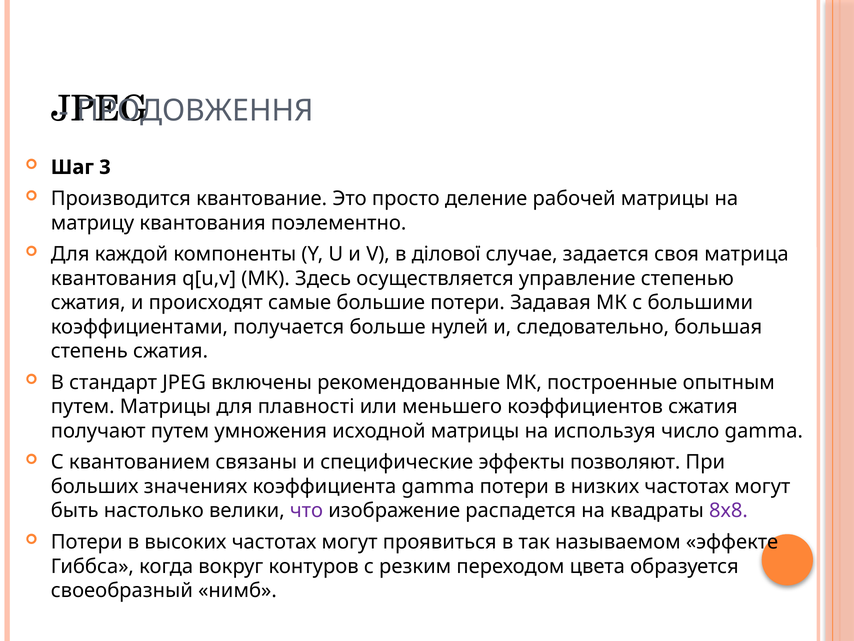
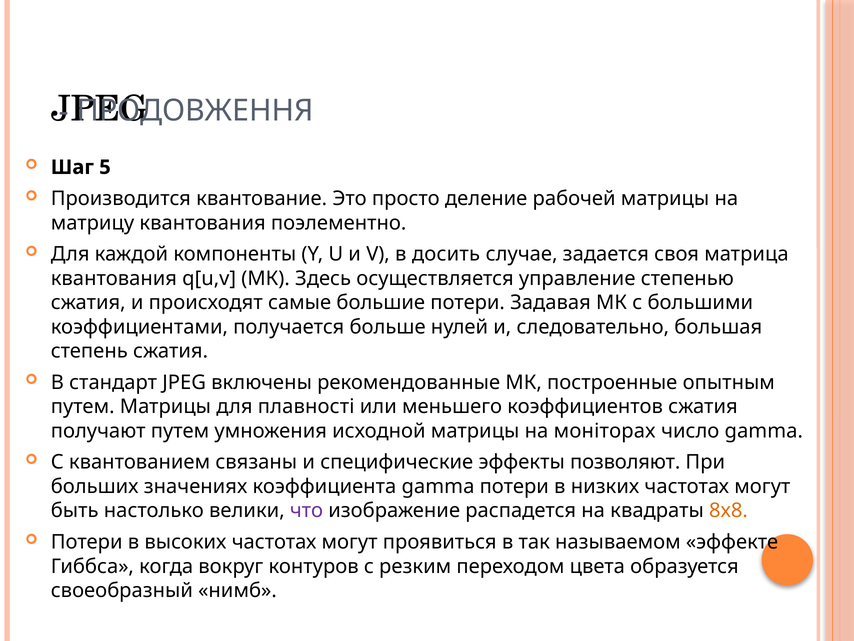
3: 3 -> 5
ділової: ділової -> досить
используя: используя -> моніторах
8х8 colour: purple -> orange
